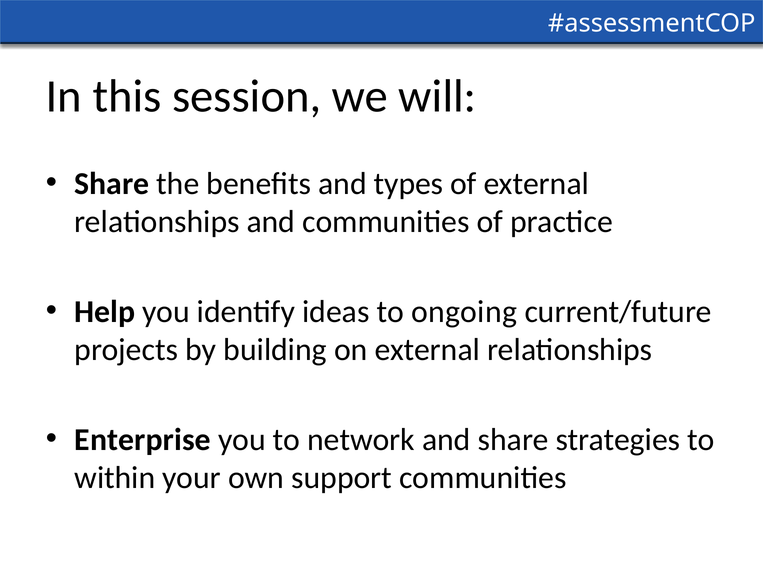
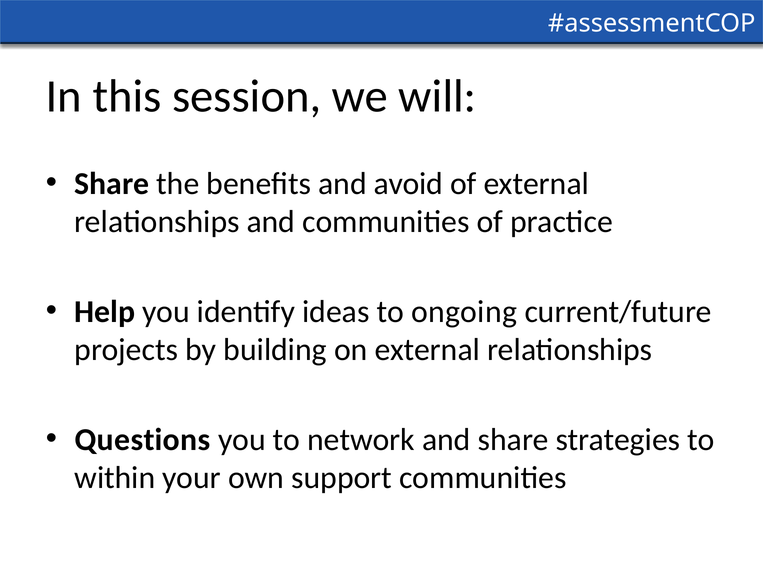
types: types -> avoid
Enterprise: Enterprise -> Questions
